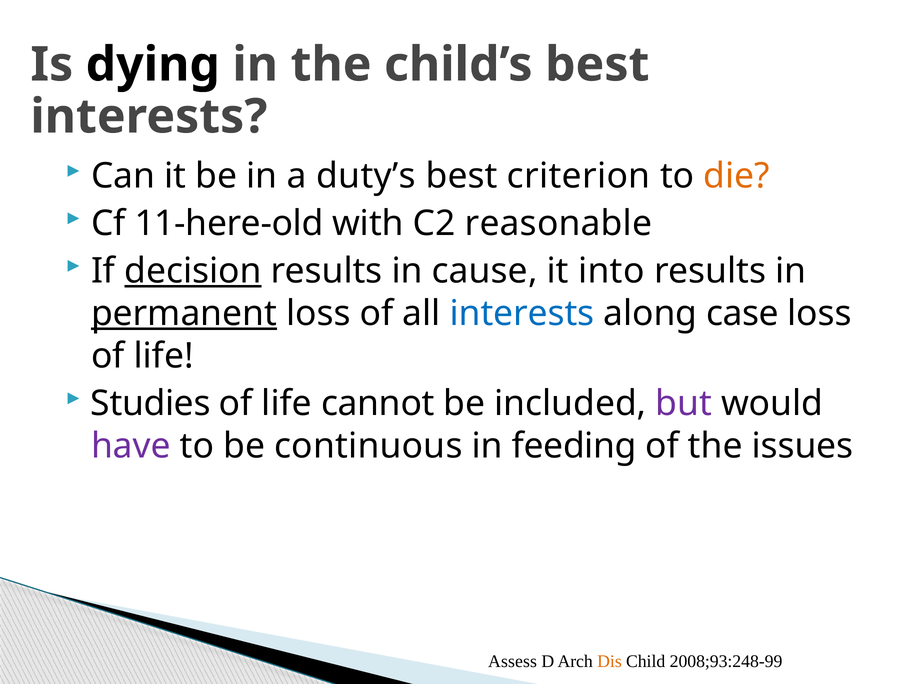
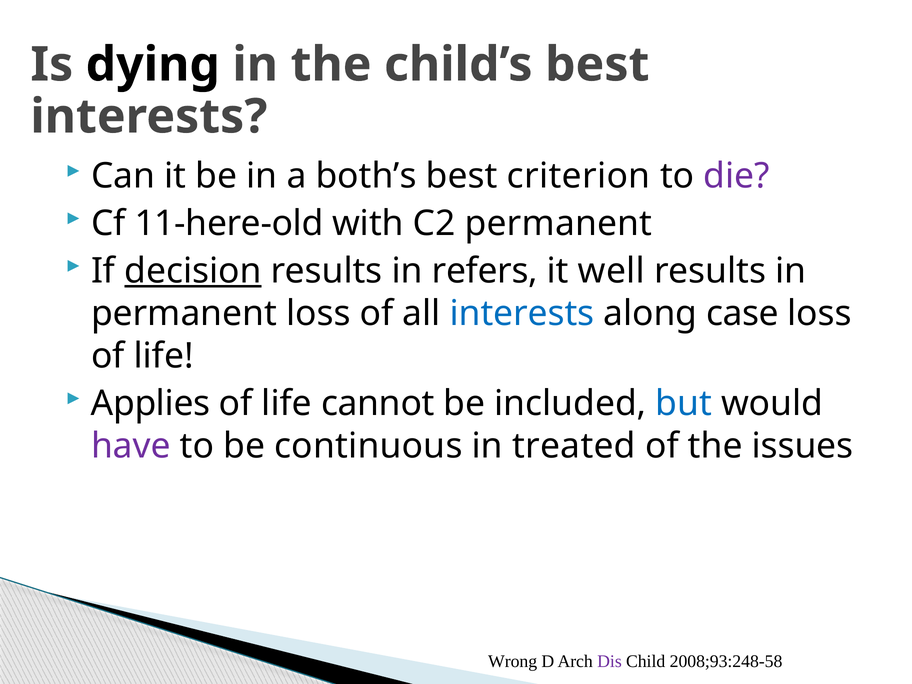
duty’s: duty’s -> both’s
die colour: orange -> purple
C2 reasonable: reasonable -> permanent
cause: cause -> refers
into: into -> well
permanent at (184, 313) underline: present -> none
Studies: Studies -> Applies
but colour: purple -> blue
feeding: feeding -> treated
Assess: Assess -> Wrong
Dis colour: orange -> purple
2008;93:248-99: 2008;93:248-99 -> 2008;93:248-58
